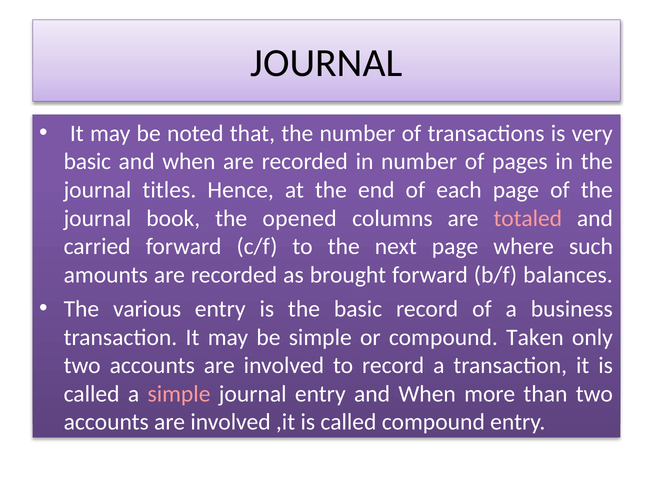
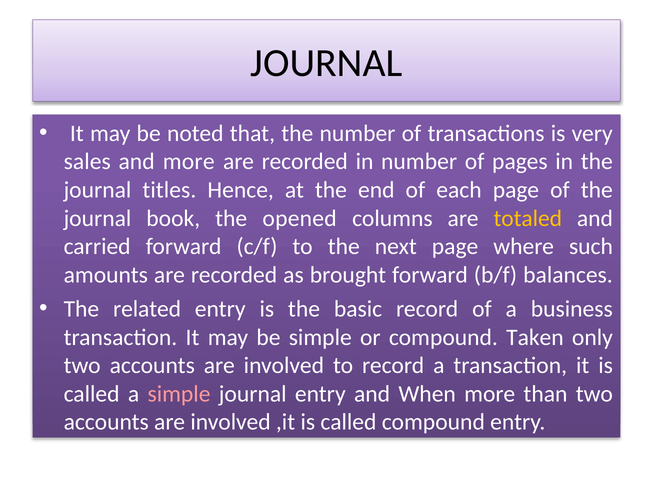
basic at (87, 162): basic -> sales
when at (189, 162): when -> more
totaled colour: pink -> yellow
various: various -> related
